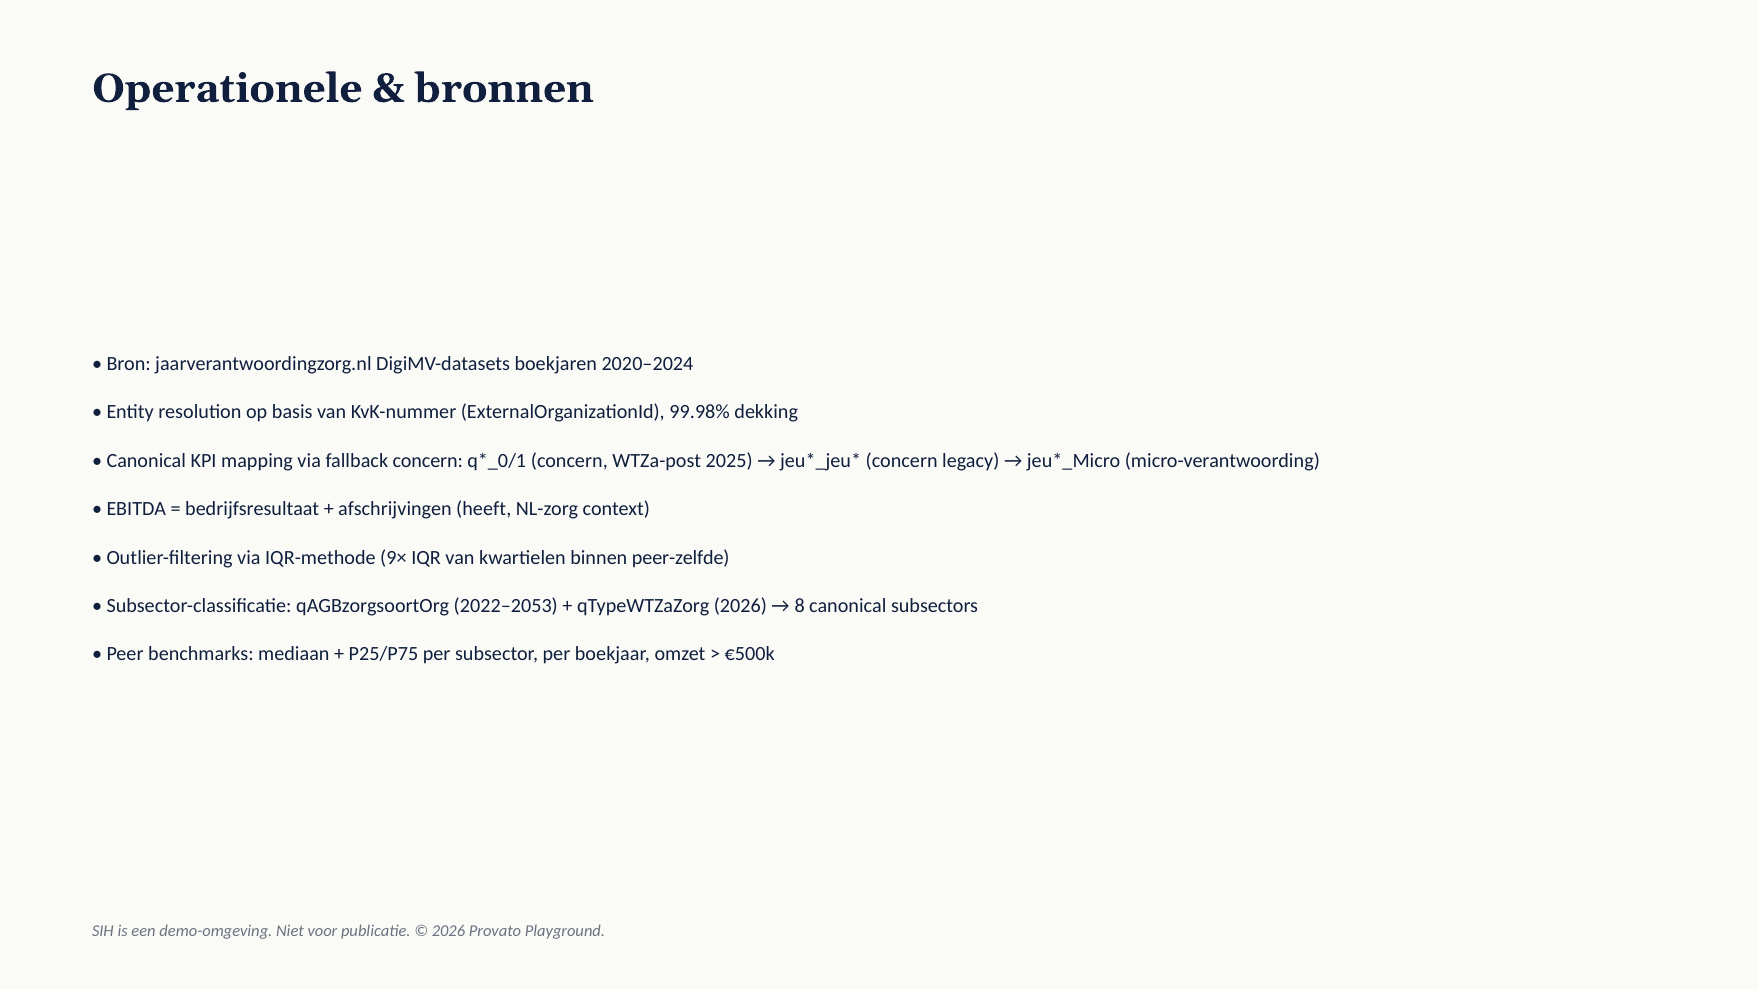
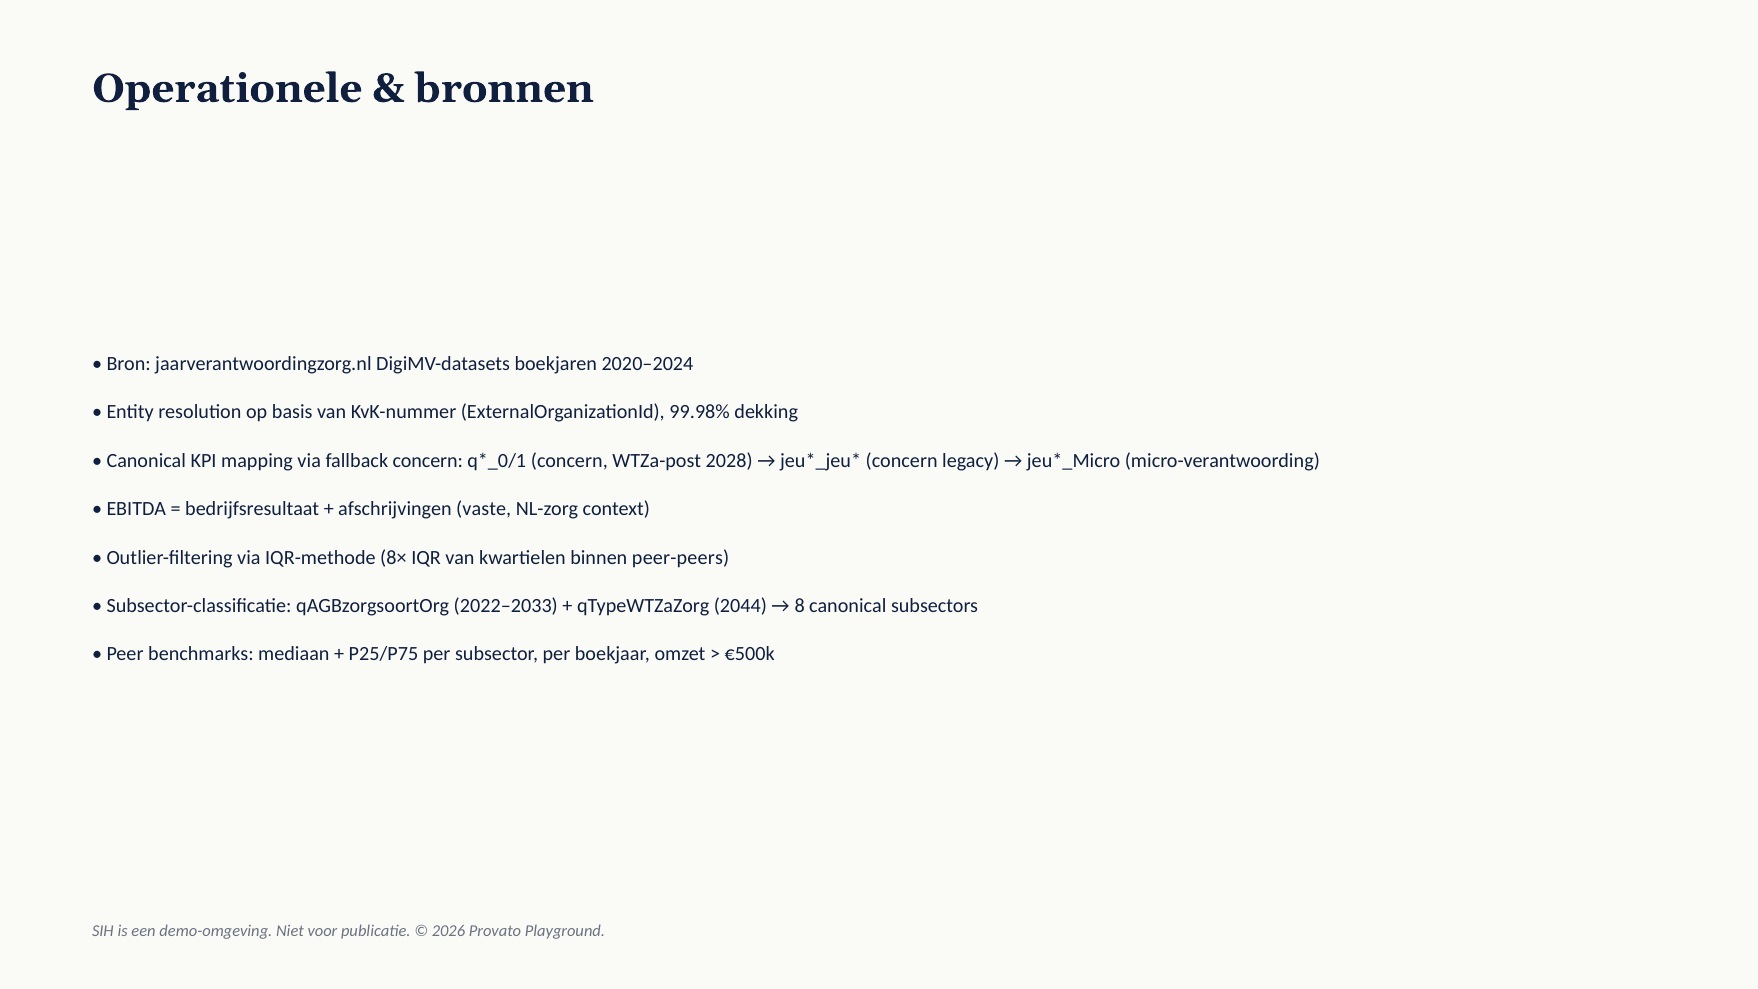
2025: 2025 -> 2028
heeft: heeft -> vaste
9×: 9× -> 8×
peer-zelfde: peer-zelfde -> peer-peers
2022–2053: 2022–2053 -> 2022–2033
qTypeWTZaZorg 2026: 2026 -> 2044
